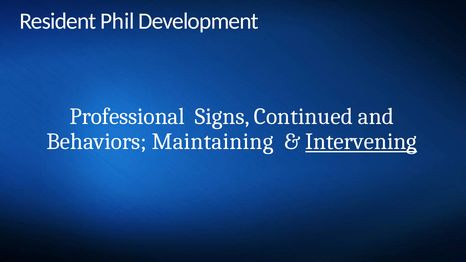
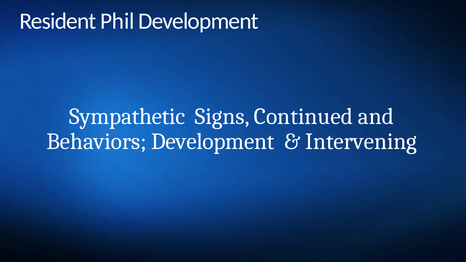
Professional: Professional -> Sympathetic
Behaviors Maintaining: Maintaining -> Development
Intervening underline: present -> none
